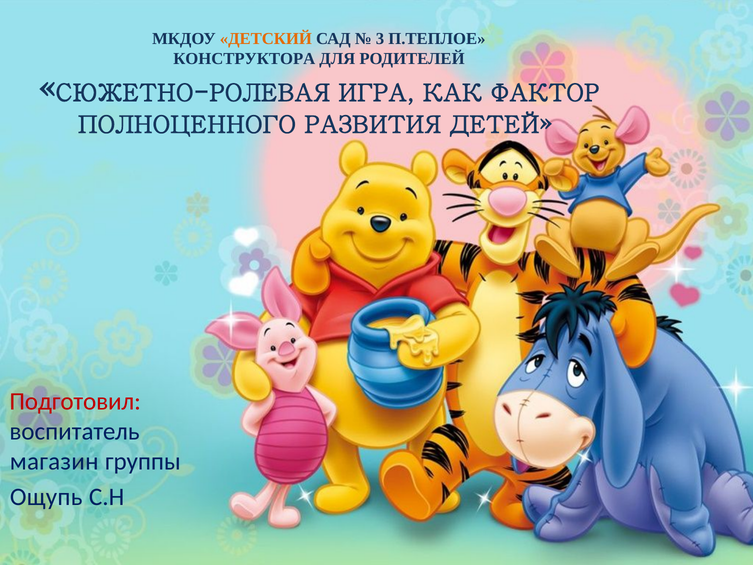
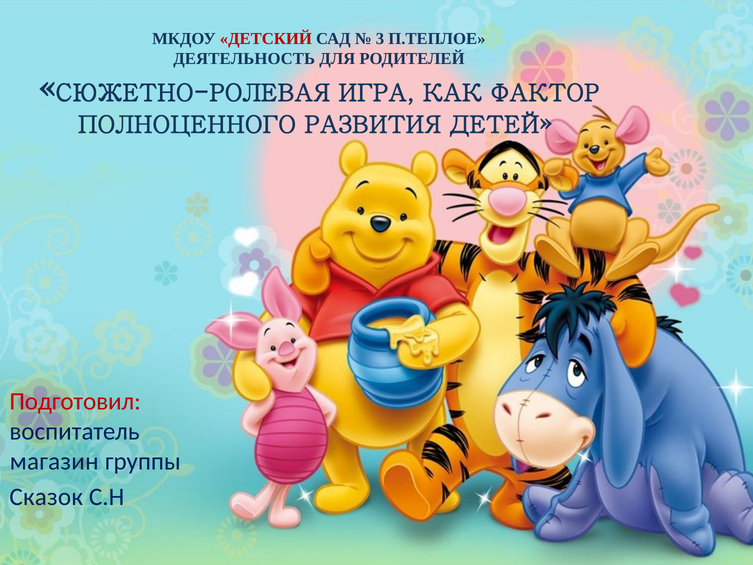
ДЕТСКИЙ colour: orange -> red
КОНСТРУКТОРА: КОНСТРУКТОРА -> ДЕЯТЕЛЬНОСТЬ
Ощупь: Ощупь -> Сказок
